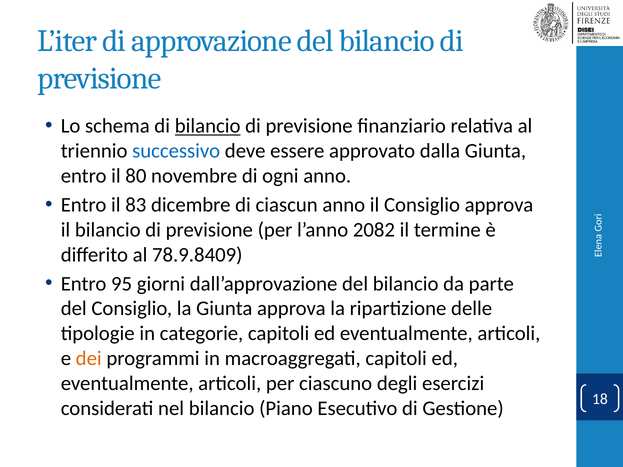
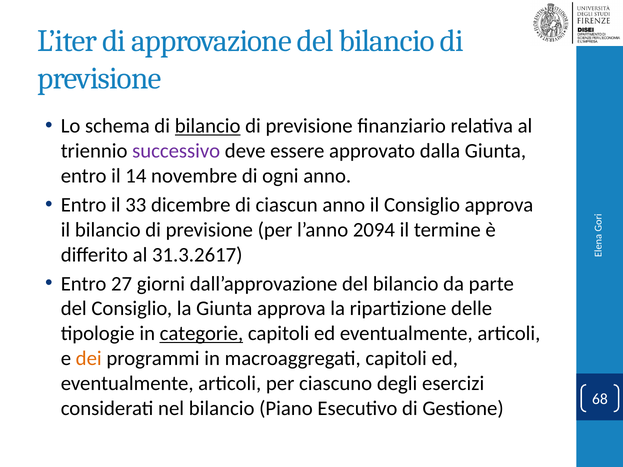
successivo colour: blue -> purple
80: 80 -> 14
83: 83 -> 33
2082: 2082 -> 2094
78.9.8409: 78.9.8409 -> 31.3.2617
95: 95 -> 27
categorie underline: none -> present
18: 18 -> 68
